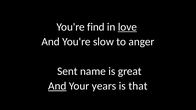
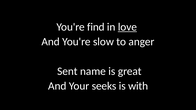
And at (57, 86) underline: present -> none
years: years -> seeks
that: that -> with
